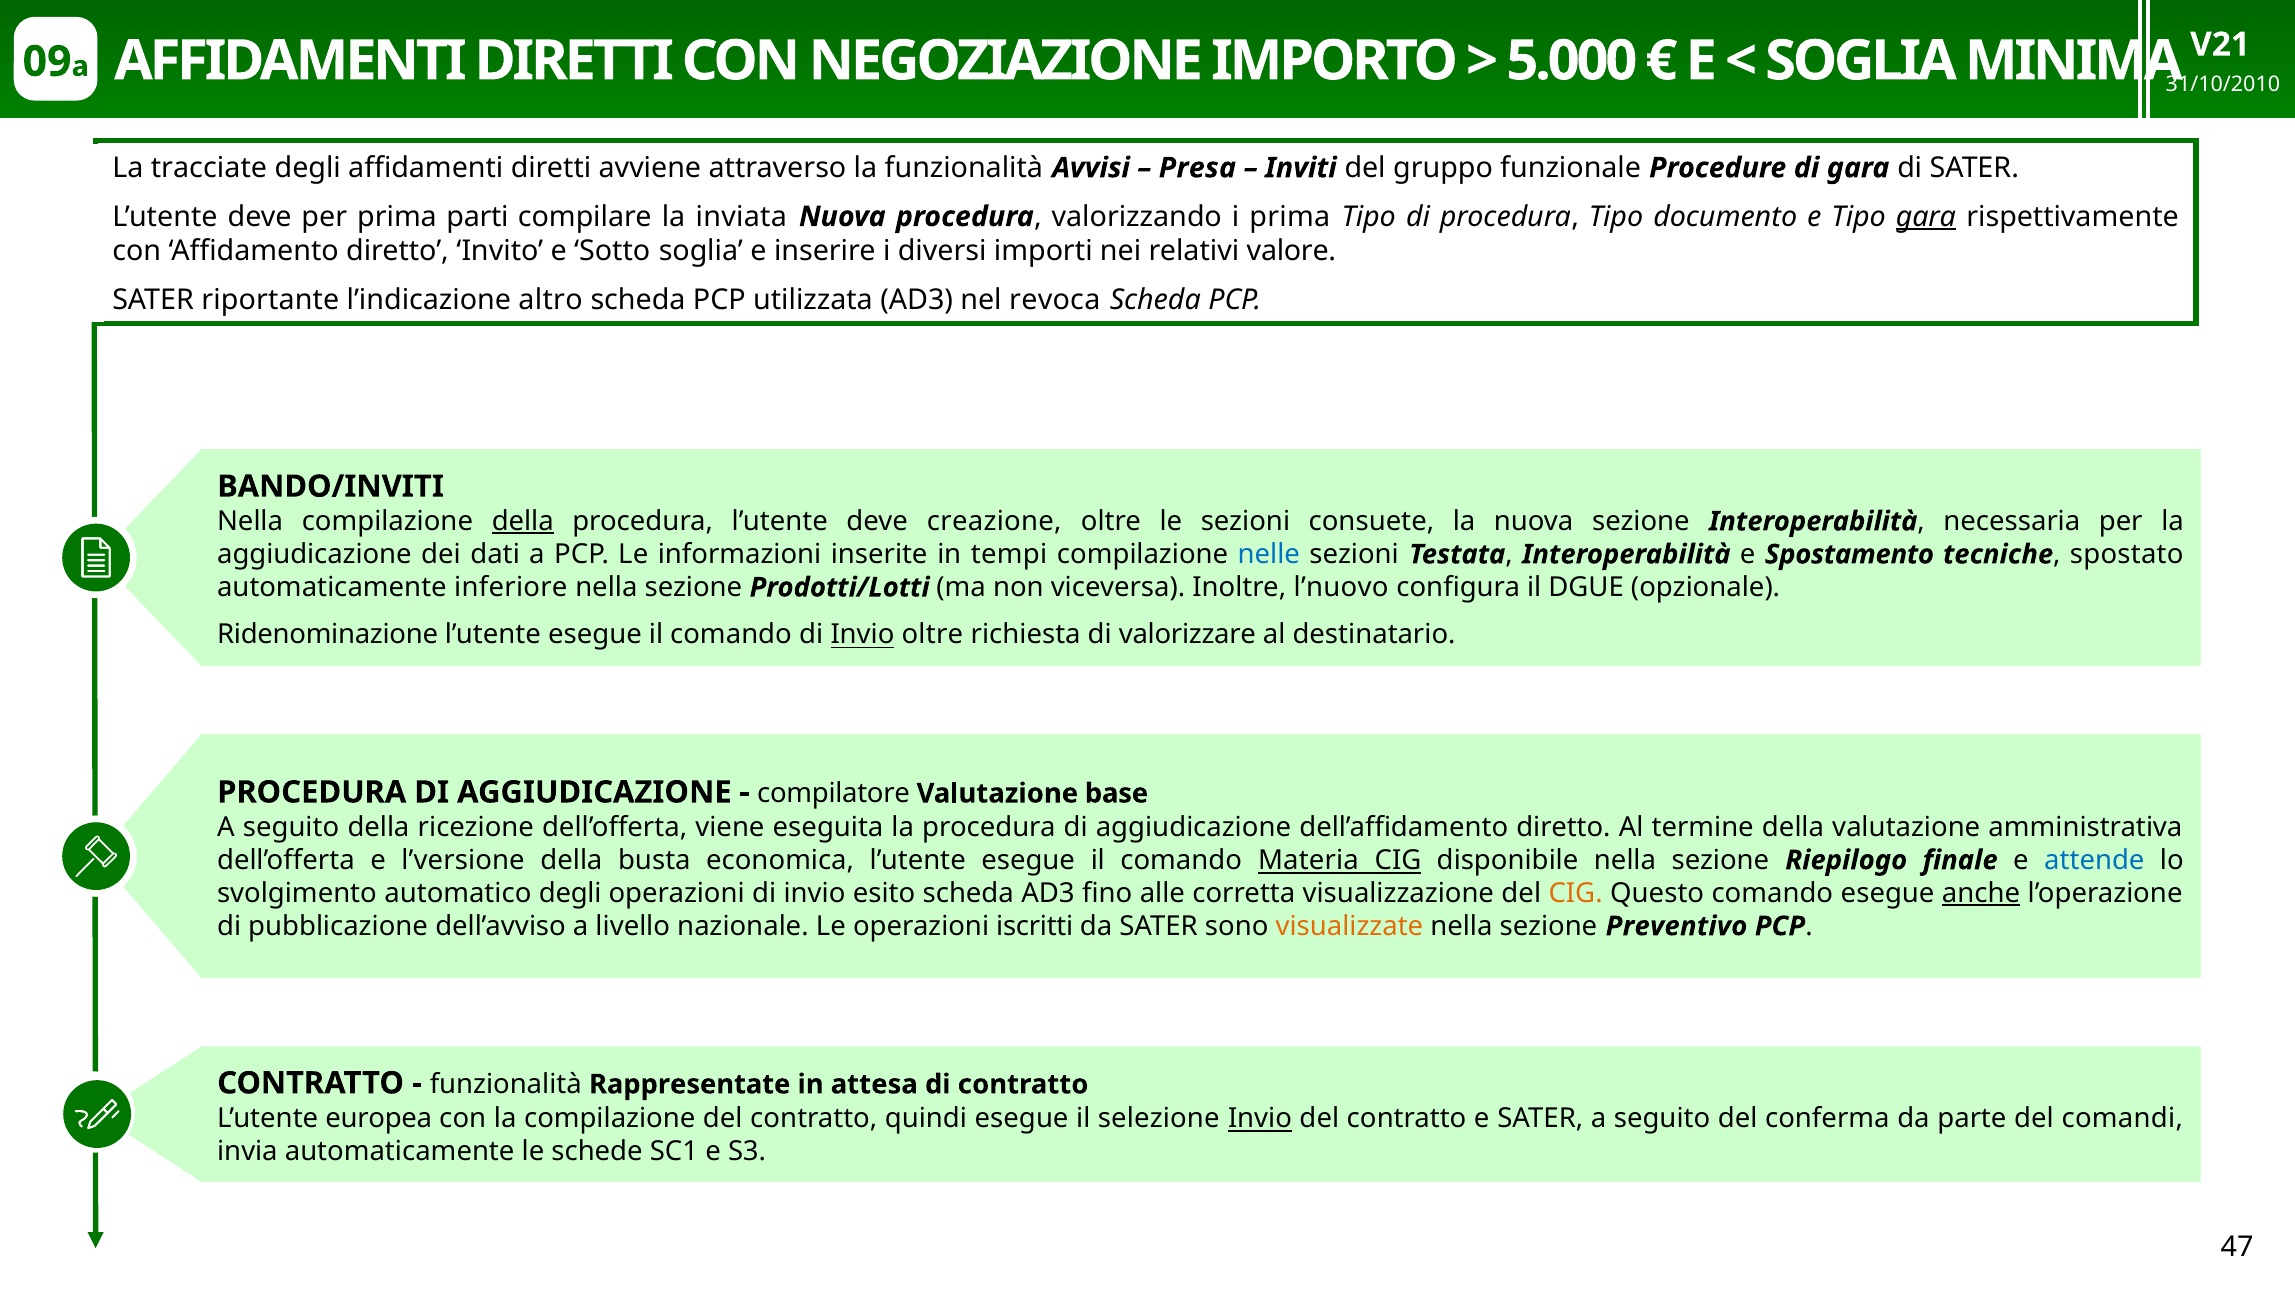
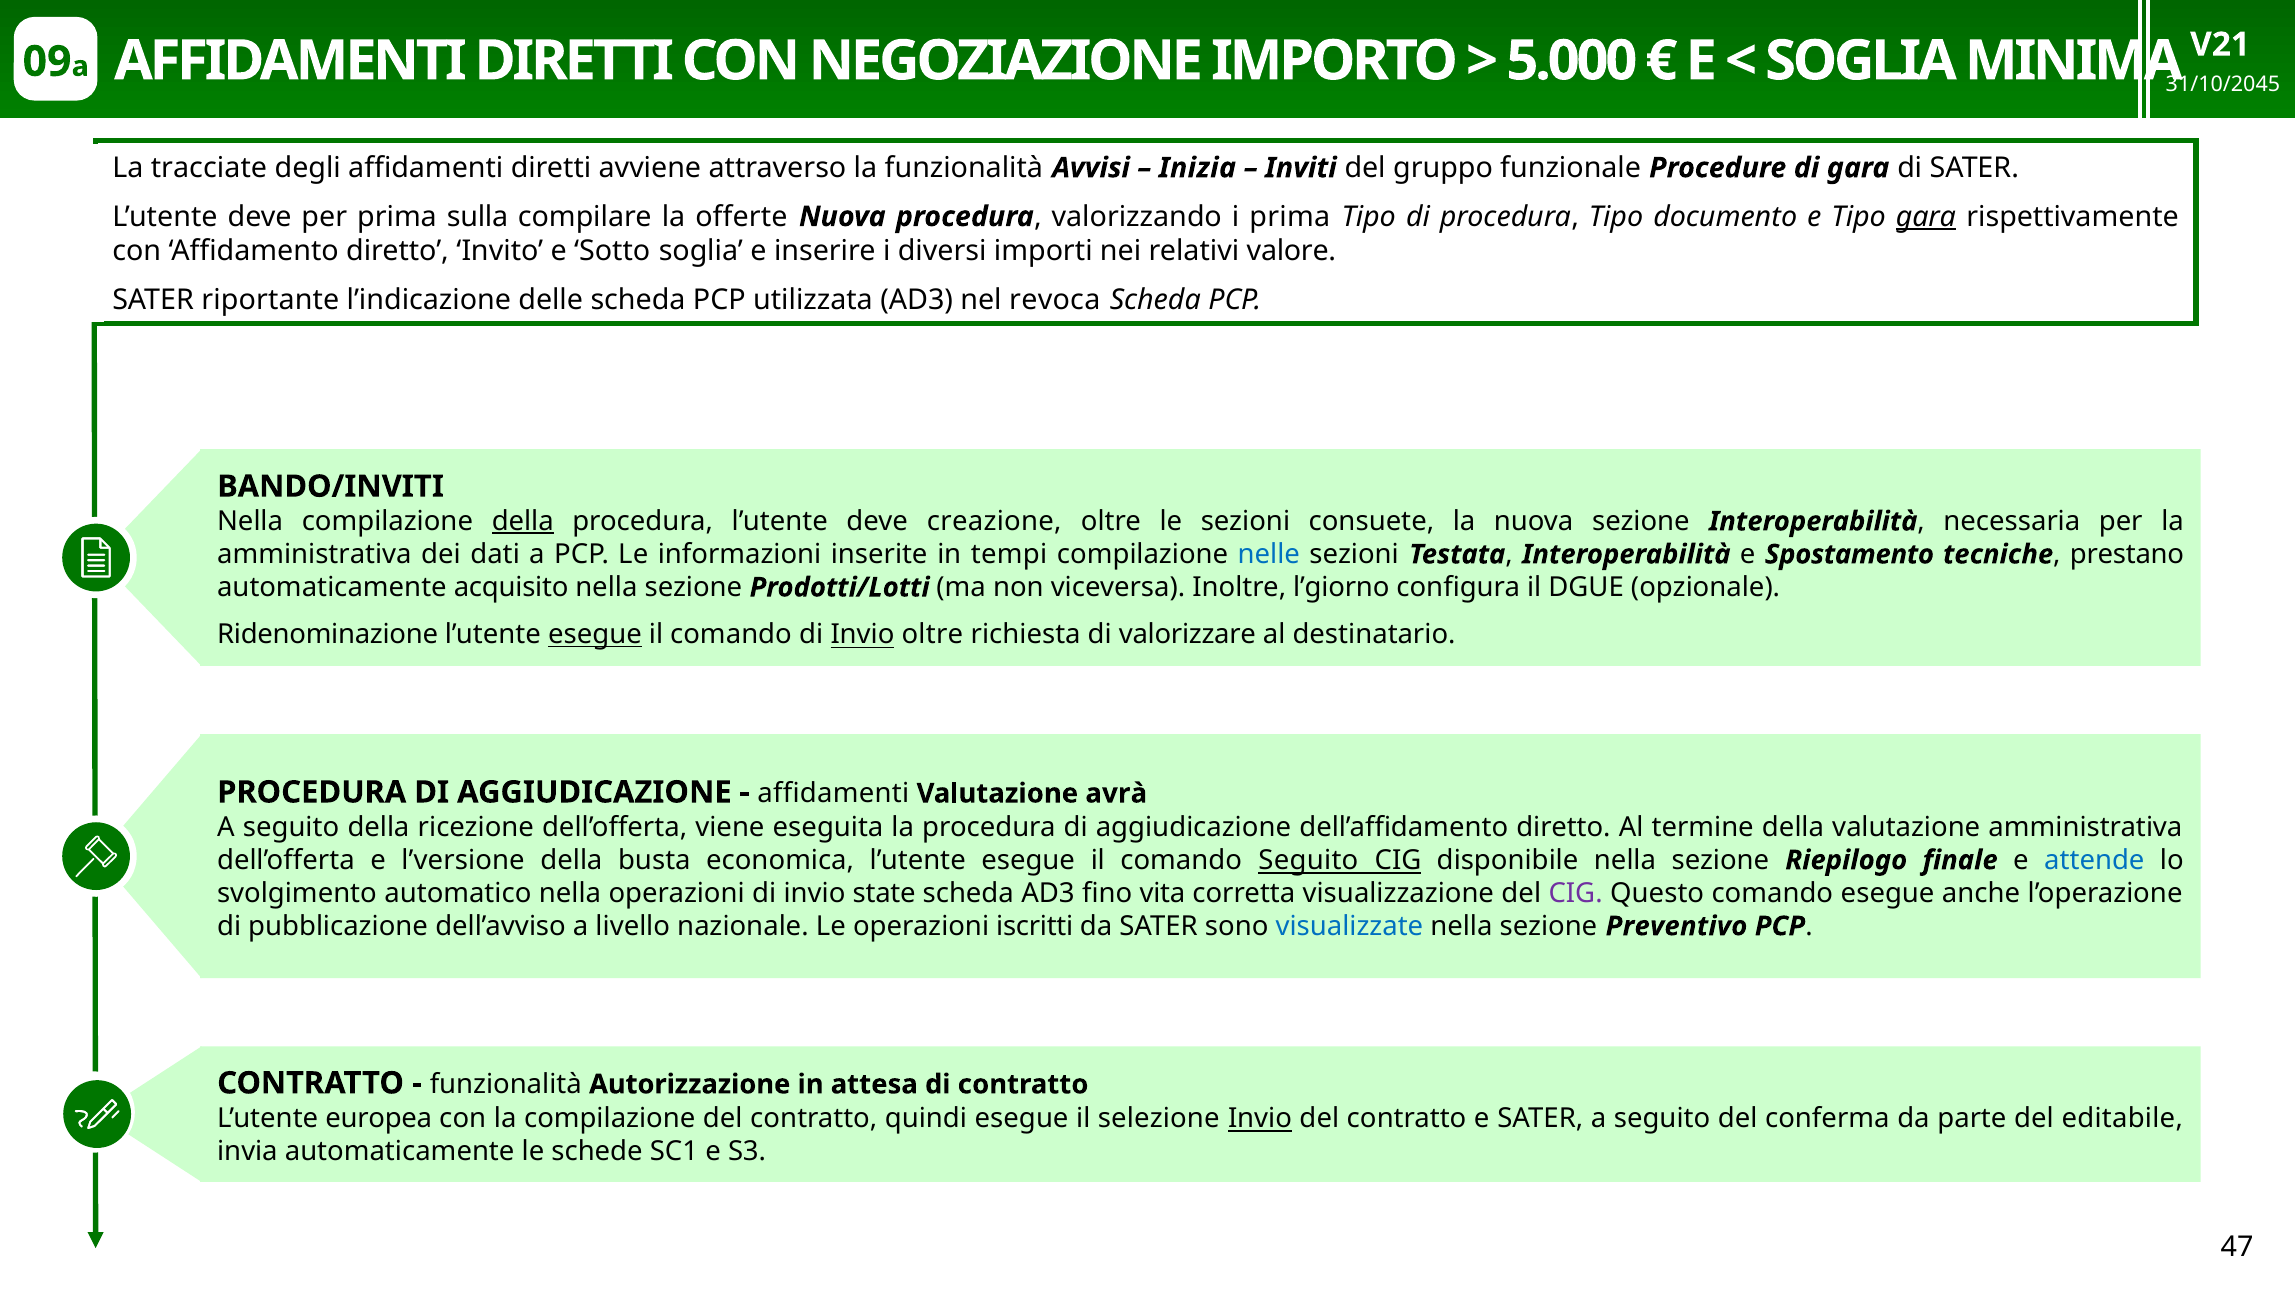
31/10/2010: 31/10/2010 -> 31/10/2045
Presa: Presa -> Inizia
parti: parti -> sulla
inviata: inviata -> offerte
altro: altro -> delle
aggiudicazione at (314, 554): aggiudicazione -> amministrativa
spostato: spostato -> prestano
inferiore: inferiore -> acquisito
l’nuovo: l’nuovo -> l’giorno
esegue at (595, 635) underline: none -> present
compilatore at (834, 793): compilatore -> affidamenti
base: base -> avrà
comando Materia: Materia -> Seguito
automatico degli: degli -> nella
esito: esito -> state
alle: alle -> vita
CIG at (1576, 893) colour: orange -> purple
anche underline: present -> none
visualizzate colour: orange -> blue
Rappresentate: Rappresentate -> Autorizzazione
comandi: comandi -> editabile
